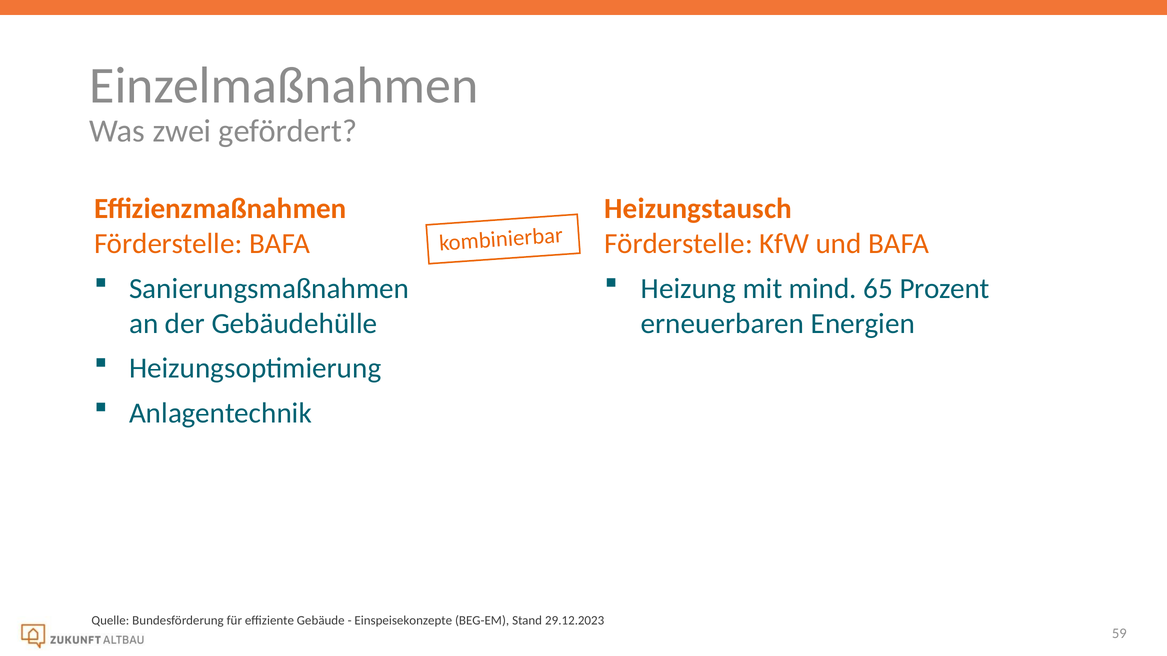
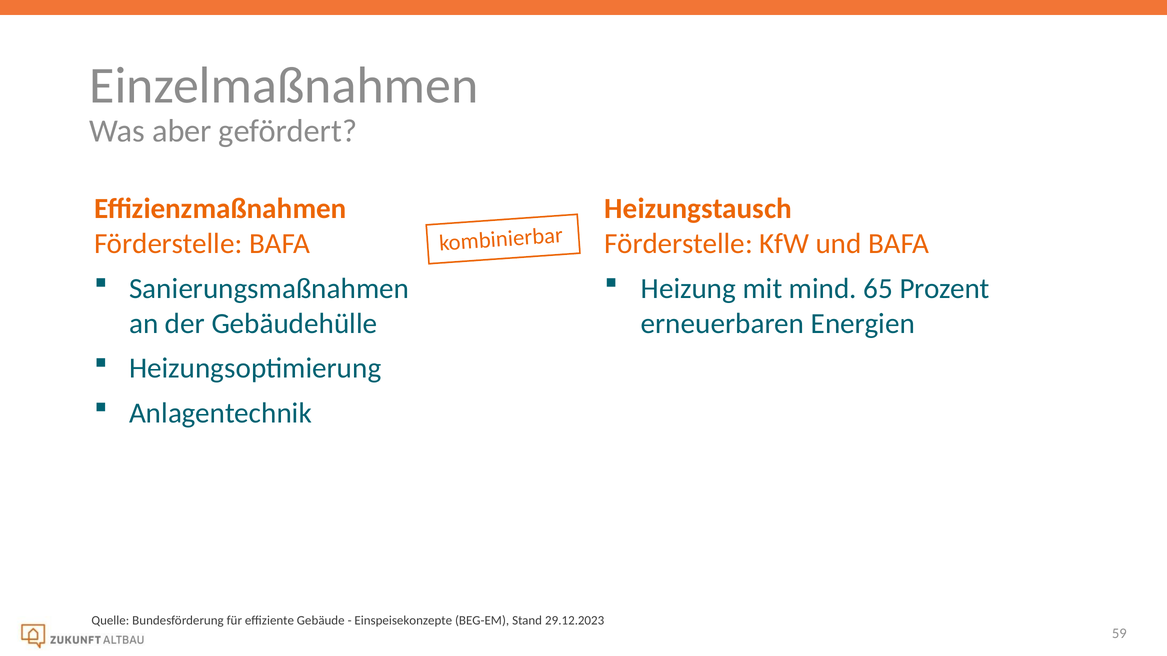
zwei: zwei -> aber
